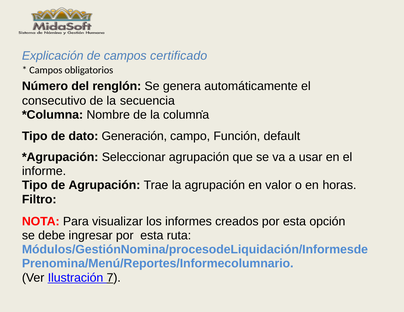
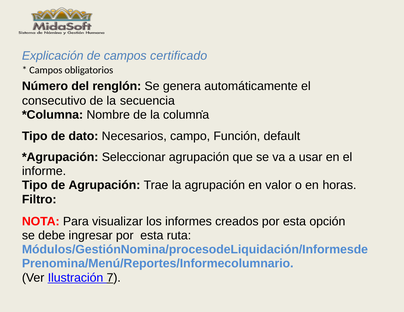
Generación: Generación -> Necesarios
